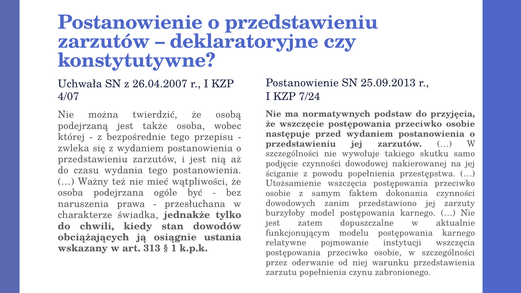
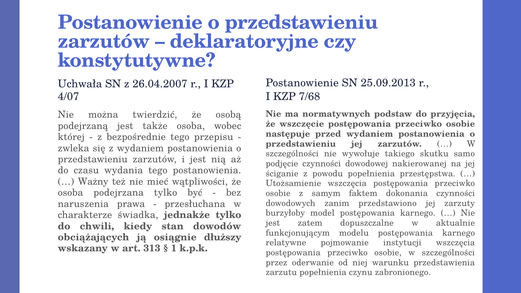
7/24: 7/24 -> 7/68
podejrzana ogóle: ogóle -> tylko
ustania: ustania -> dłuższy
